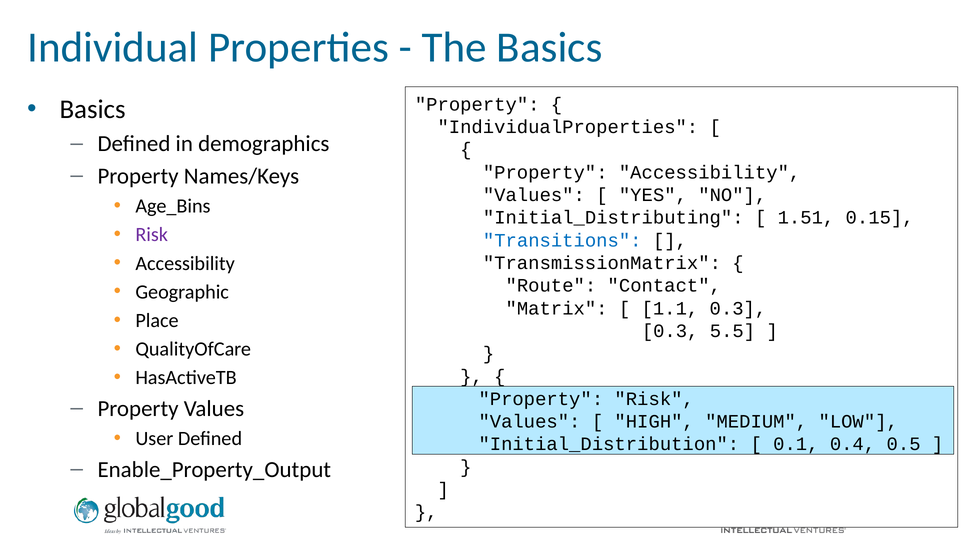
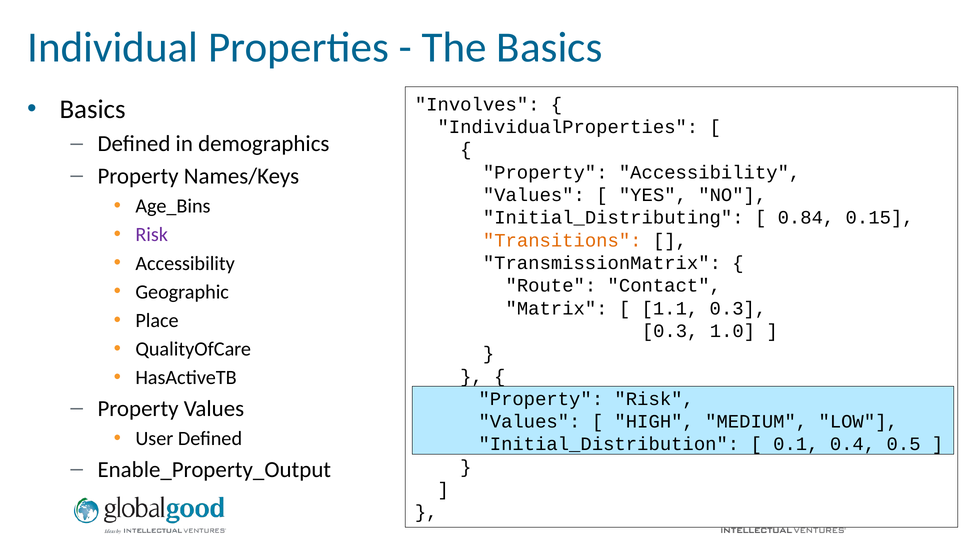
Property at (477, 104): Property -> Involves
1.51: 1.51 -> 0.84
Transitions colour: blue -> orange
5.5: 5.5 -> 1.0
